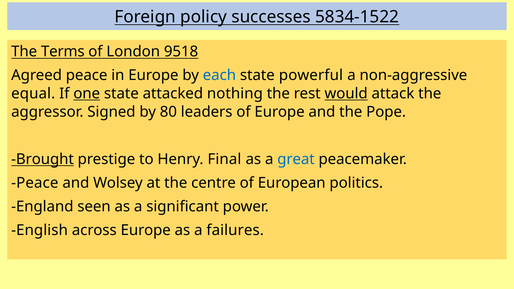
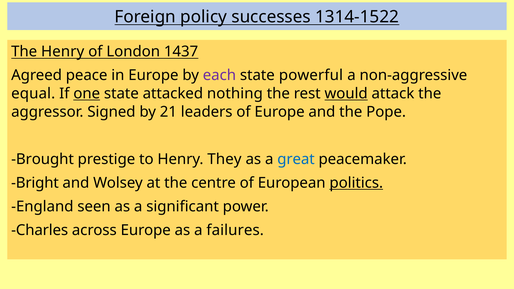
5834-1522: 5834-1522 -> 1314-1522
The Terms: Terms -> Henry
9518: 9518 -> 1437
each colour: blue -> purple
80: 80 -> 21
Brought underline: present -> none
Final: Final -> They
Peace at (35, 183): Peace -> Bright
politics underline: none -> present
English: English -> Charles
